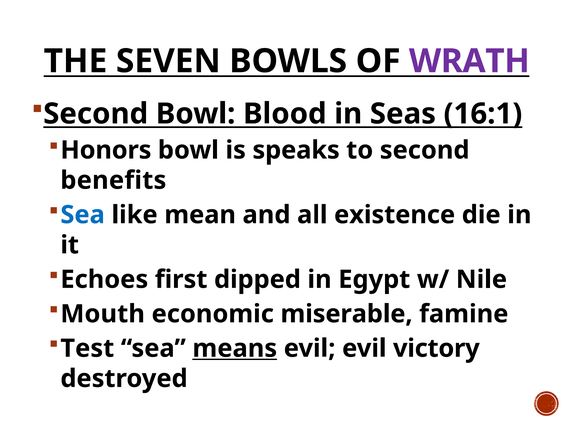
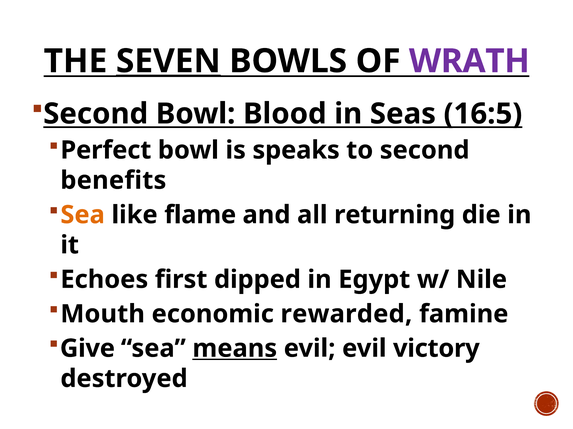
SEVEN underline: none -> present
16:1: 16:1 -> 16:5
Honors: Honors -> Perfect
Sea at (83, 215) colour: blue -> orange
mean: mean -> flame
existence: existence -> returning
miserable: miserable -> rewarded
Test: Test -> Give
